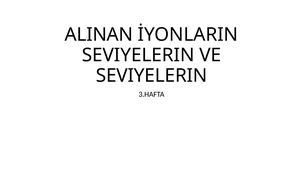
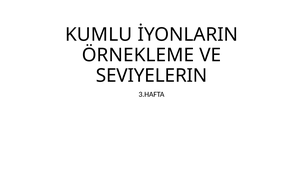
ALINAN: ALINAN -> KUMLU
SEVIYELERIN at (138, 55): SEVIYELERIN -> ÖRNEKLEME
